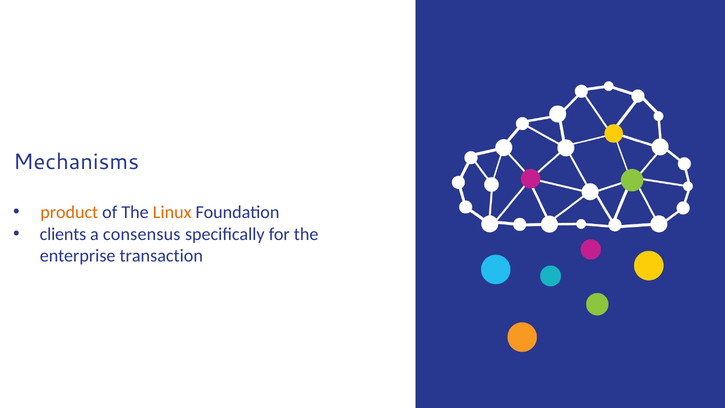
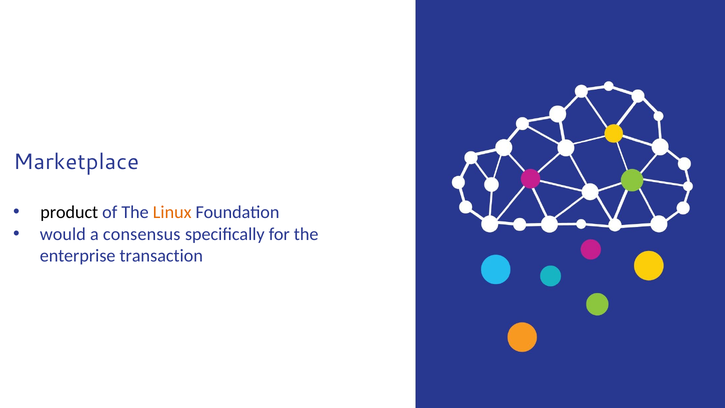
Mechanisms: Mechanisms -> Marketplace
product colour: orange -> black
clients: clients -> would
